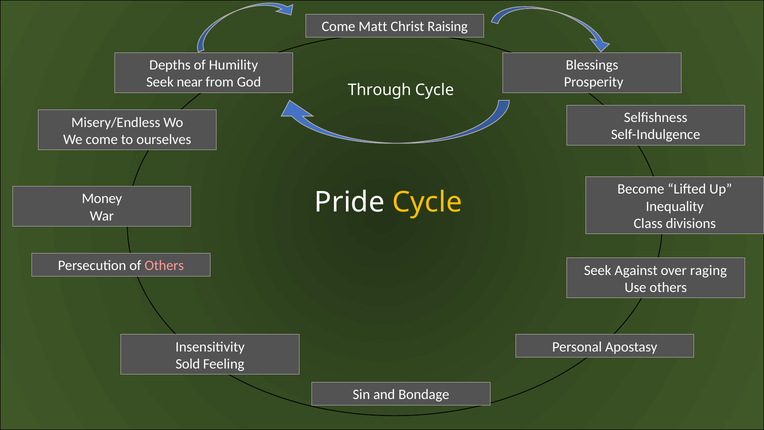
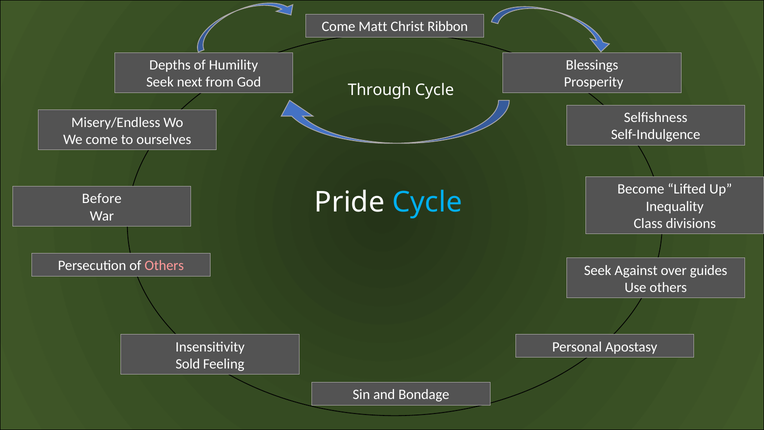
Raising: Raising -> Ribbon
near: near -> next
Money: Money -> Before
Cycle at (427, 202) colour: yellow -> light blue
raging: raging -> guides
